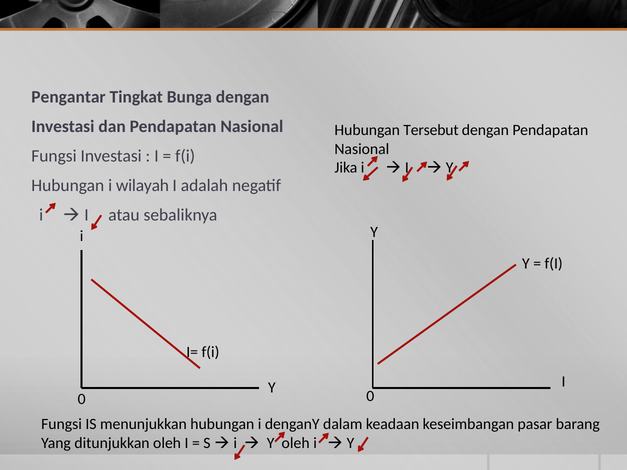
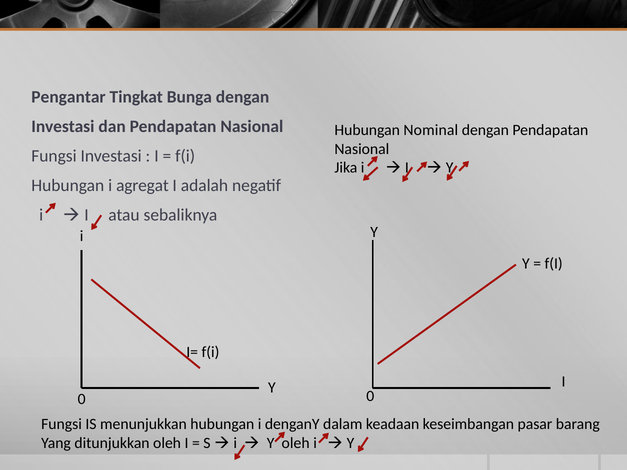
Tersebut: Tersebut -> Nominal
wilayah: wilayah -> agregat
